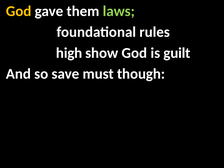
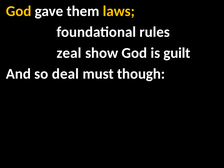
laws colour: light green -> yellow
high: high -> zeal
save: save -> deal
